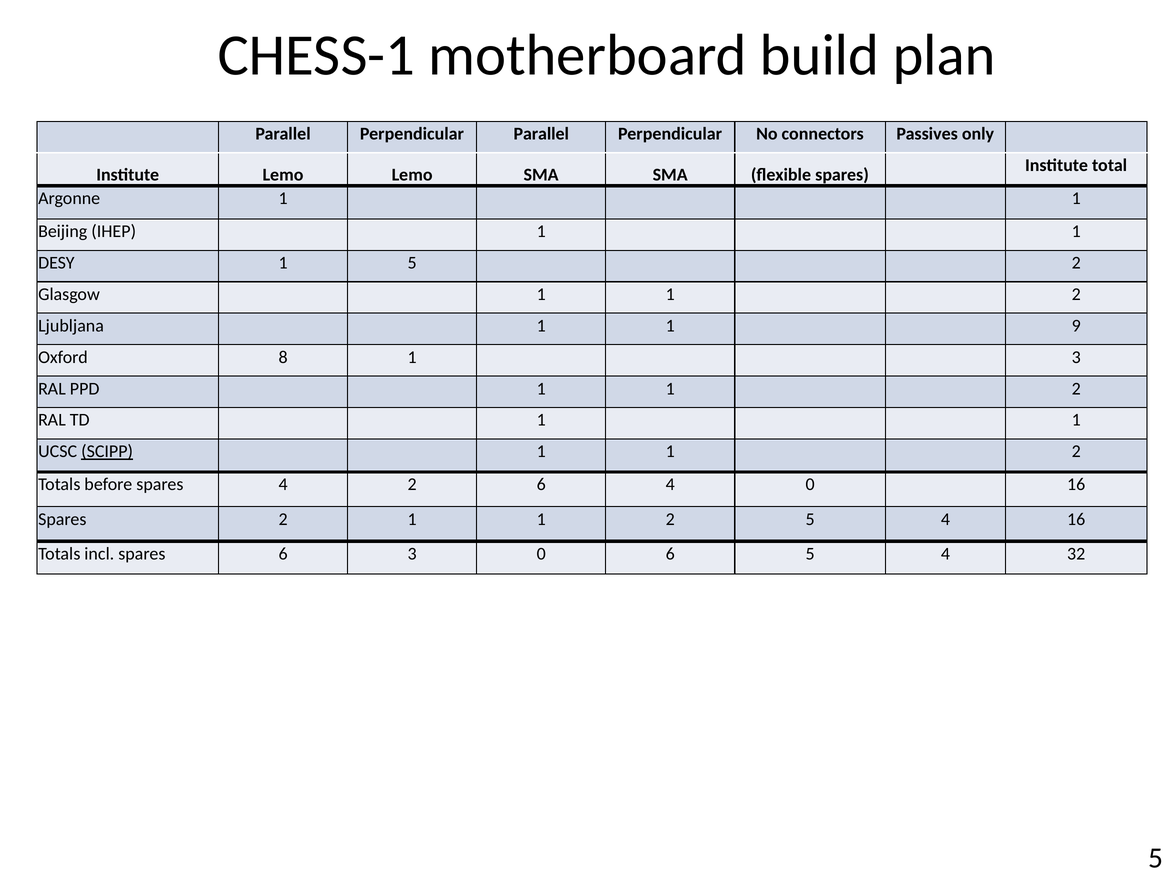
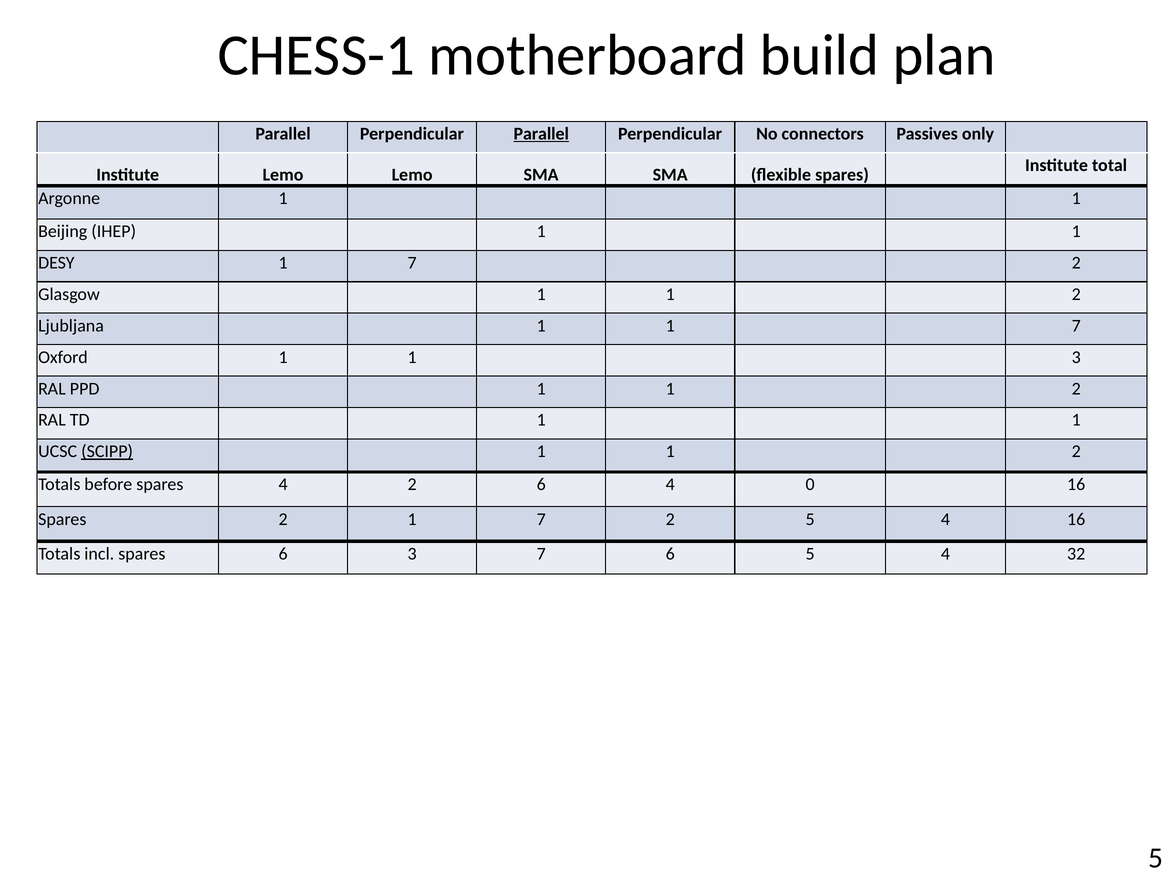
Parallel at (541, 134) underline: none -> present
DESY 1 5: 5 -> 7
1 1 9: 9 -> 7
Oxford 8: 8 -> 1
2 1 1: 1 -> 7
3 0: 0 -> 7
